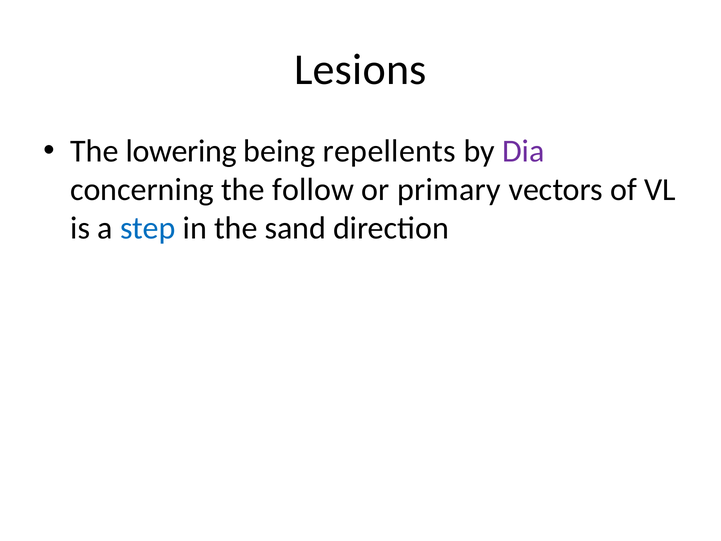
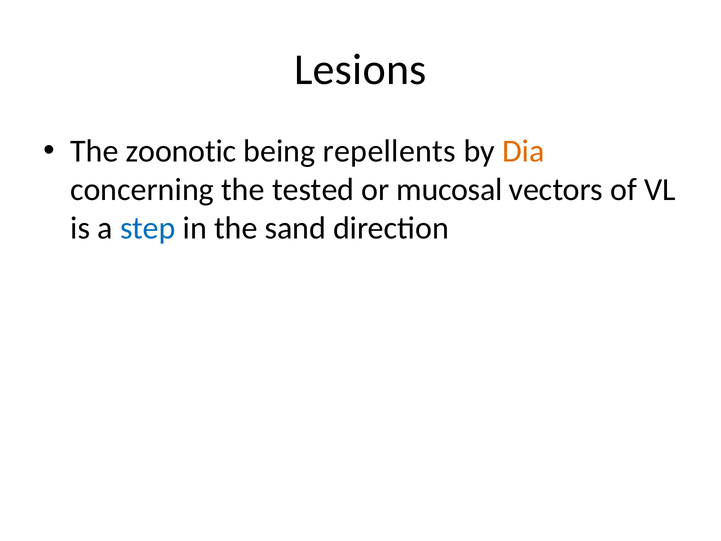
lowering: lowering -> zoonotic
Dia colour: purple -> orange
follow: follow -> tested
primary: primary -> mucosal
